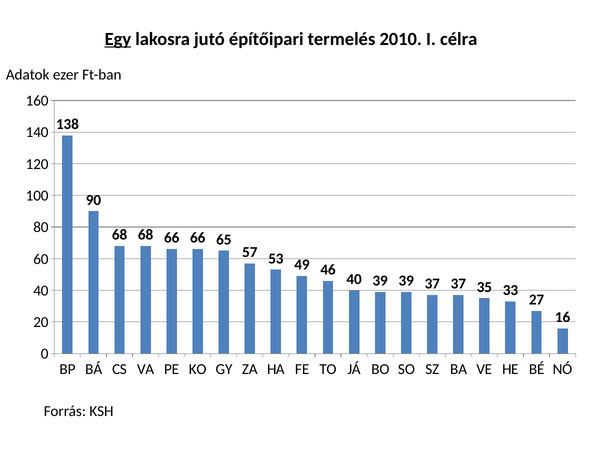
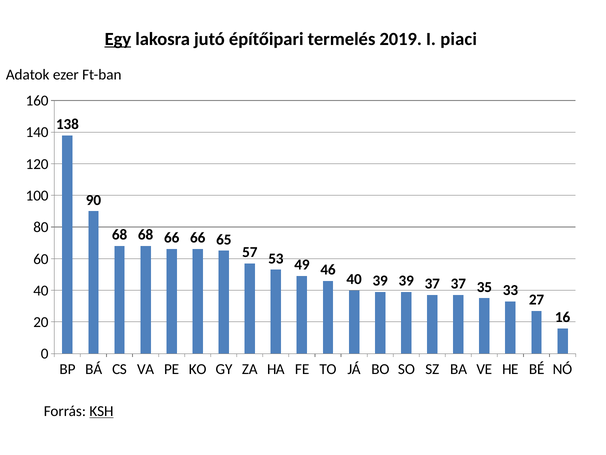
2010: 2010 -> 2019
célra: célra -> piaci
KSH underline: none -> present
